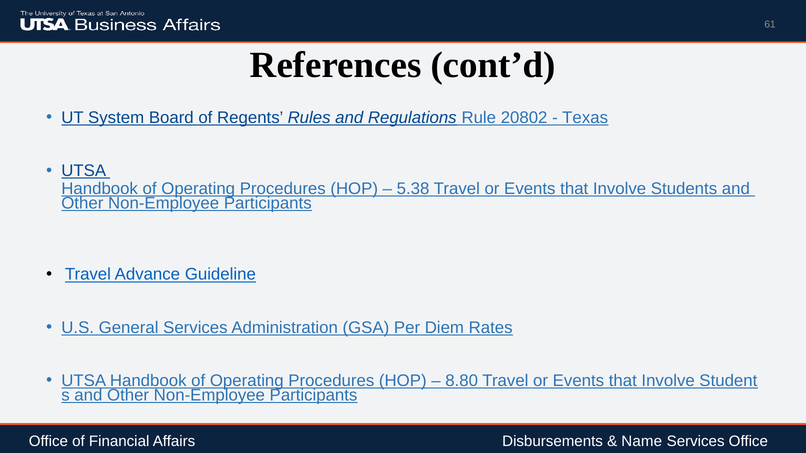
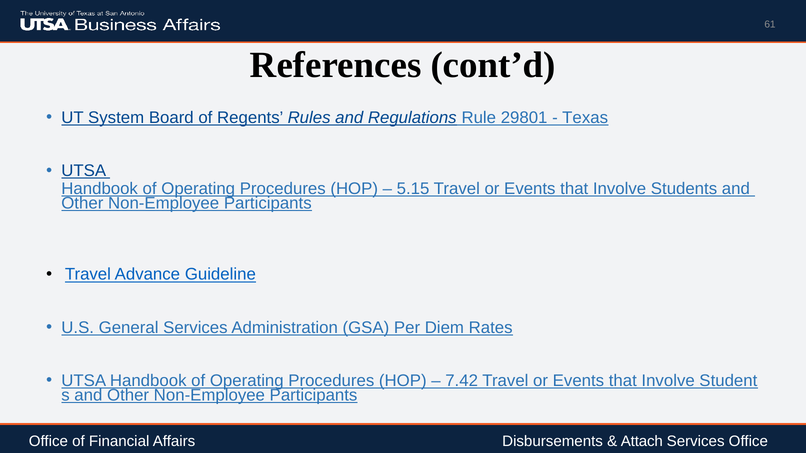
20802: 20802 -> 29801
5.38: 5.38 -> 5.15
8.80: 8.80 -> 7.42
Name: Name -> Attach
